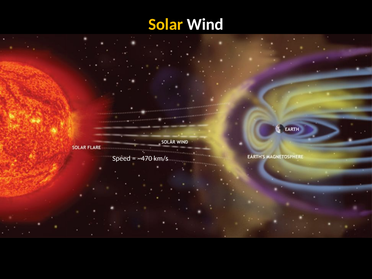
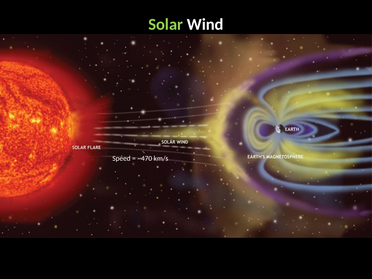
Solar colour: yellow -> light green
